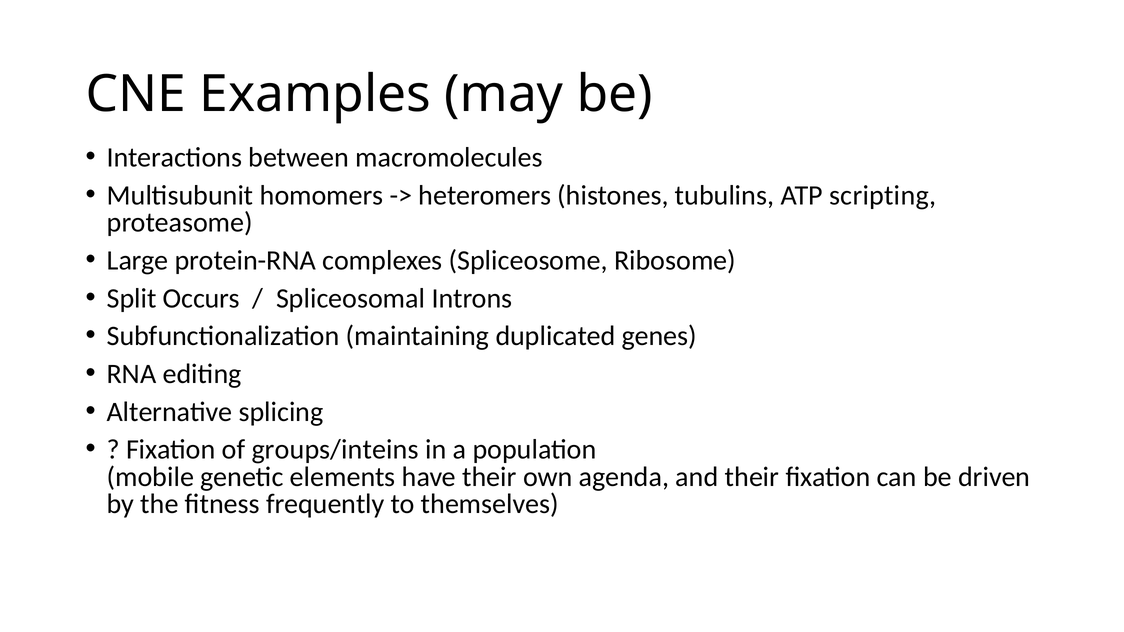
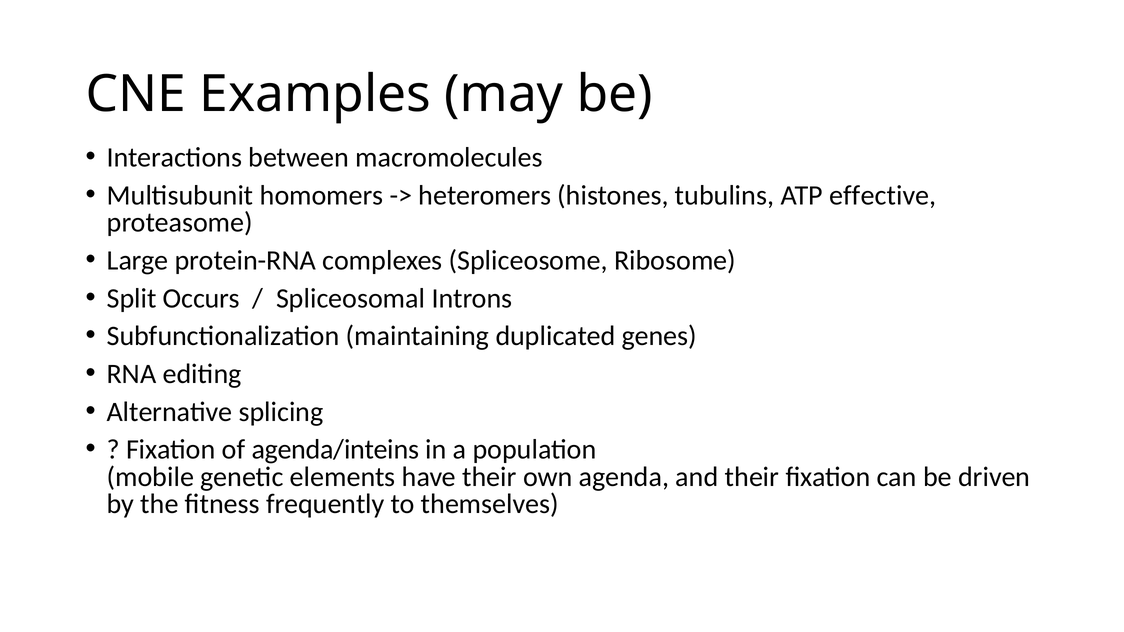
scripting: scripting -> effective
groups/inteins: groups/inteins -> agenda/inteins
